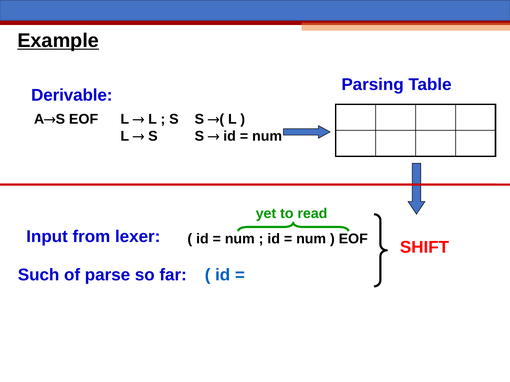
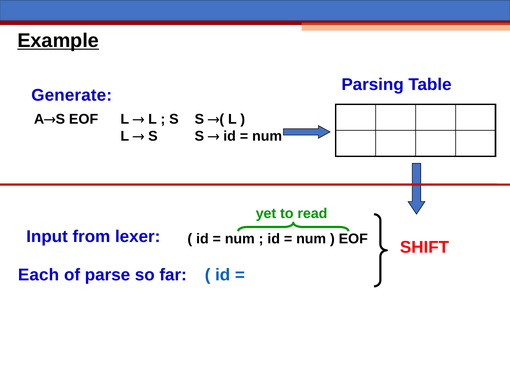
Derivable: Derivable -> Generate
Such: Such -> Each
